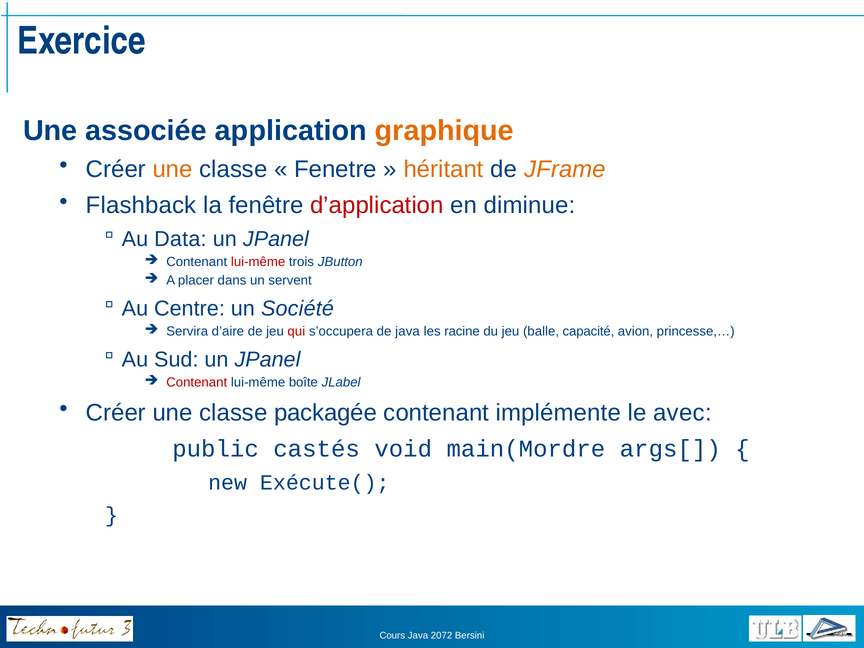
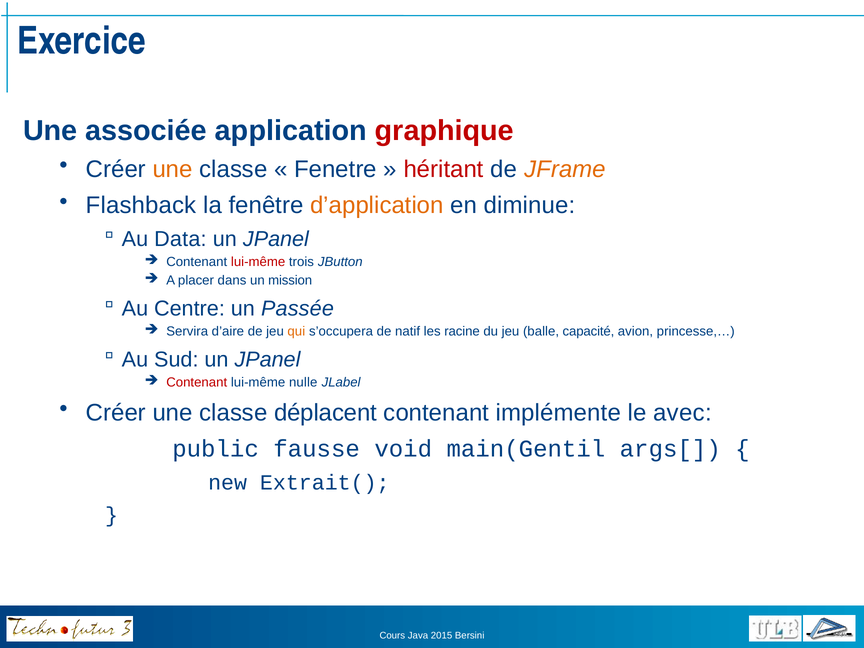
graphique colour: orange -> red
héritant colour: orange -> red
d’application colour: red -> orange
servent: servent -> mission
Société: Société -> Passée
qui colour: red -> orange
de java: java -> natif
boîte: boîte -> nulle
packagée: packagée -> déplacent
castés: castés -> fausse
main(Mordre: main(Mordre -> main(Gentil
Exécute(: Exécute( -> Extrait(
2072: 2072 -> 2015
